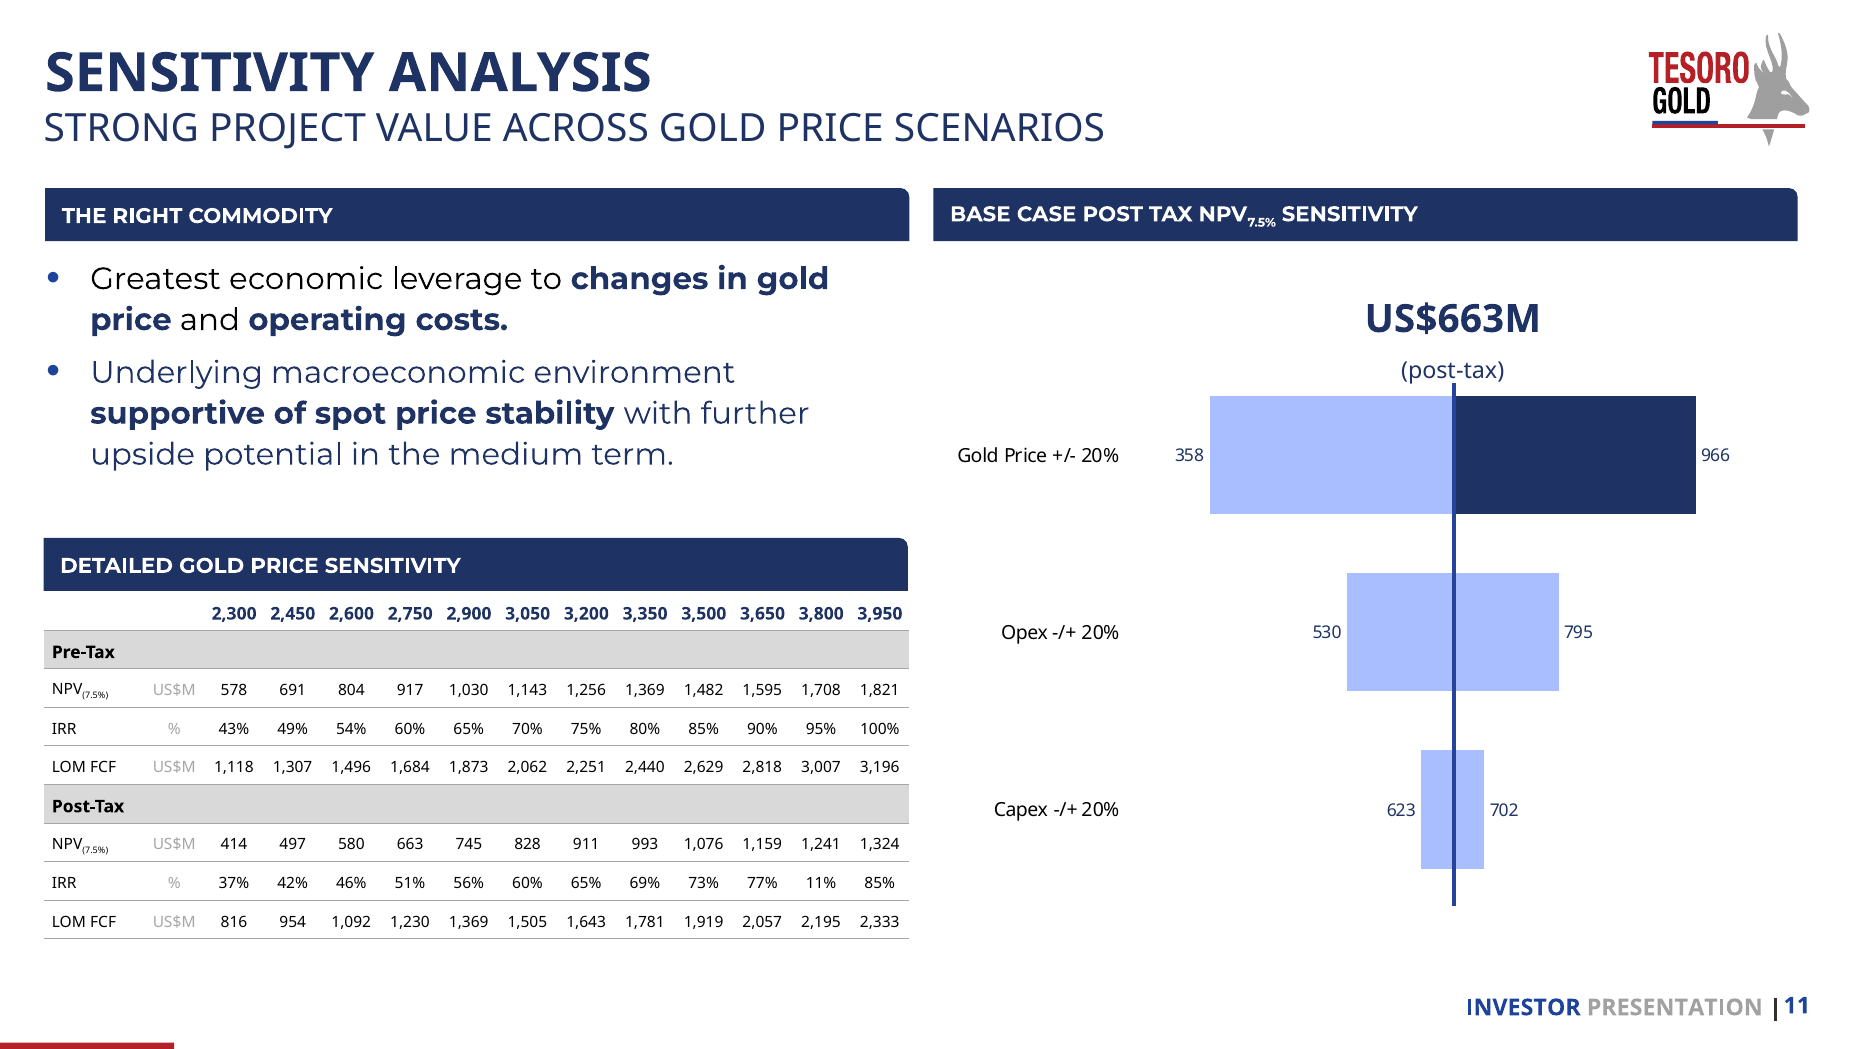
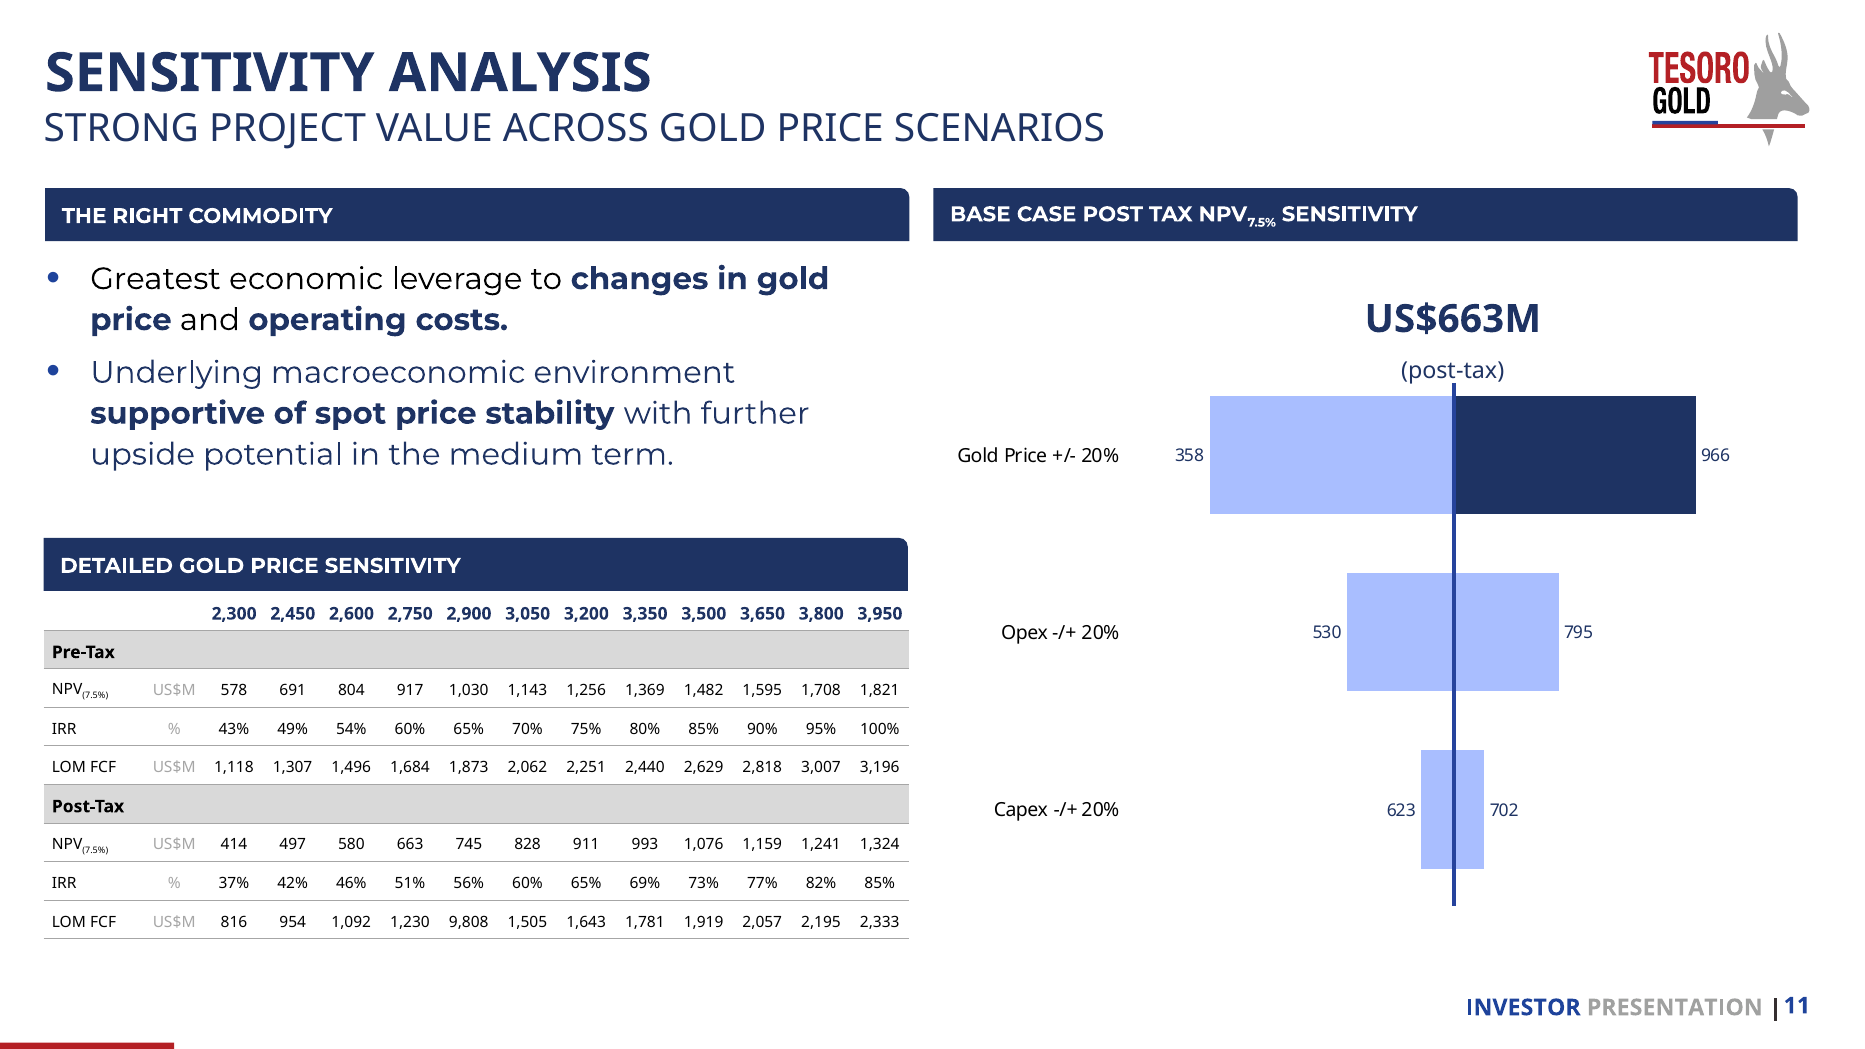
11%: 11% -> 82%
1,230 1,369: 1,369 -> 9,808
